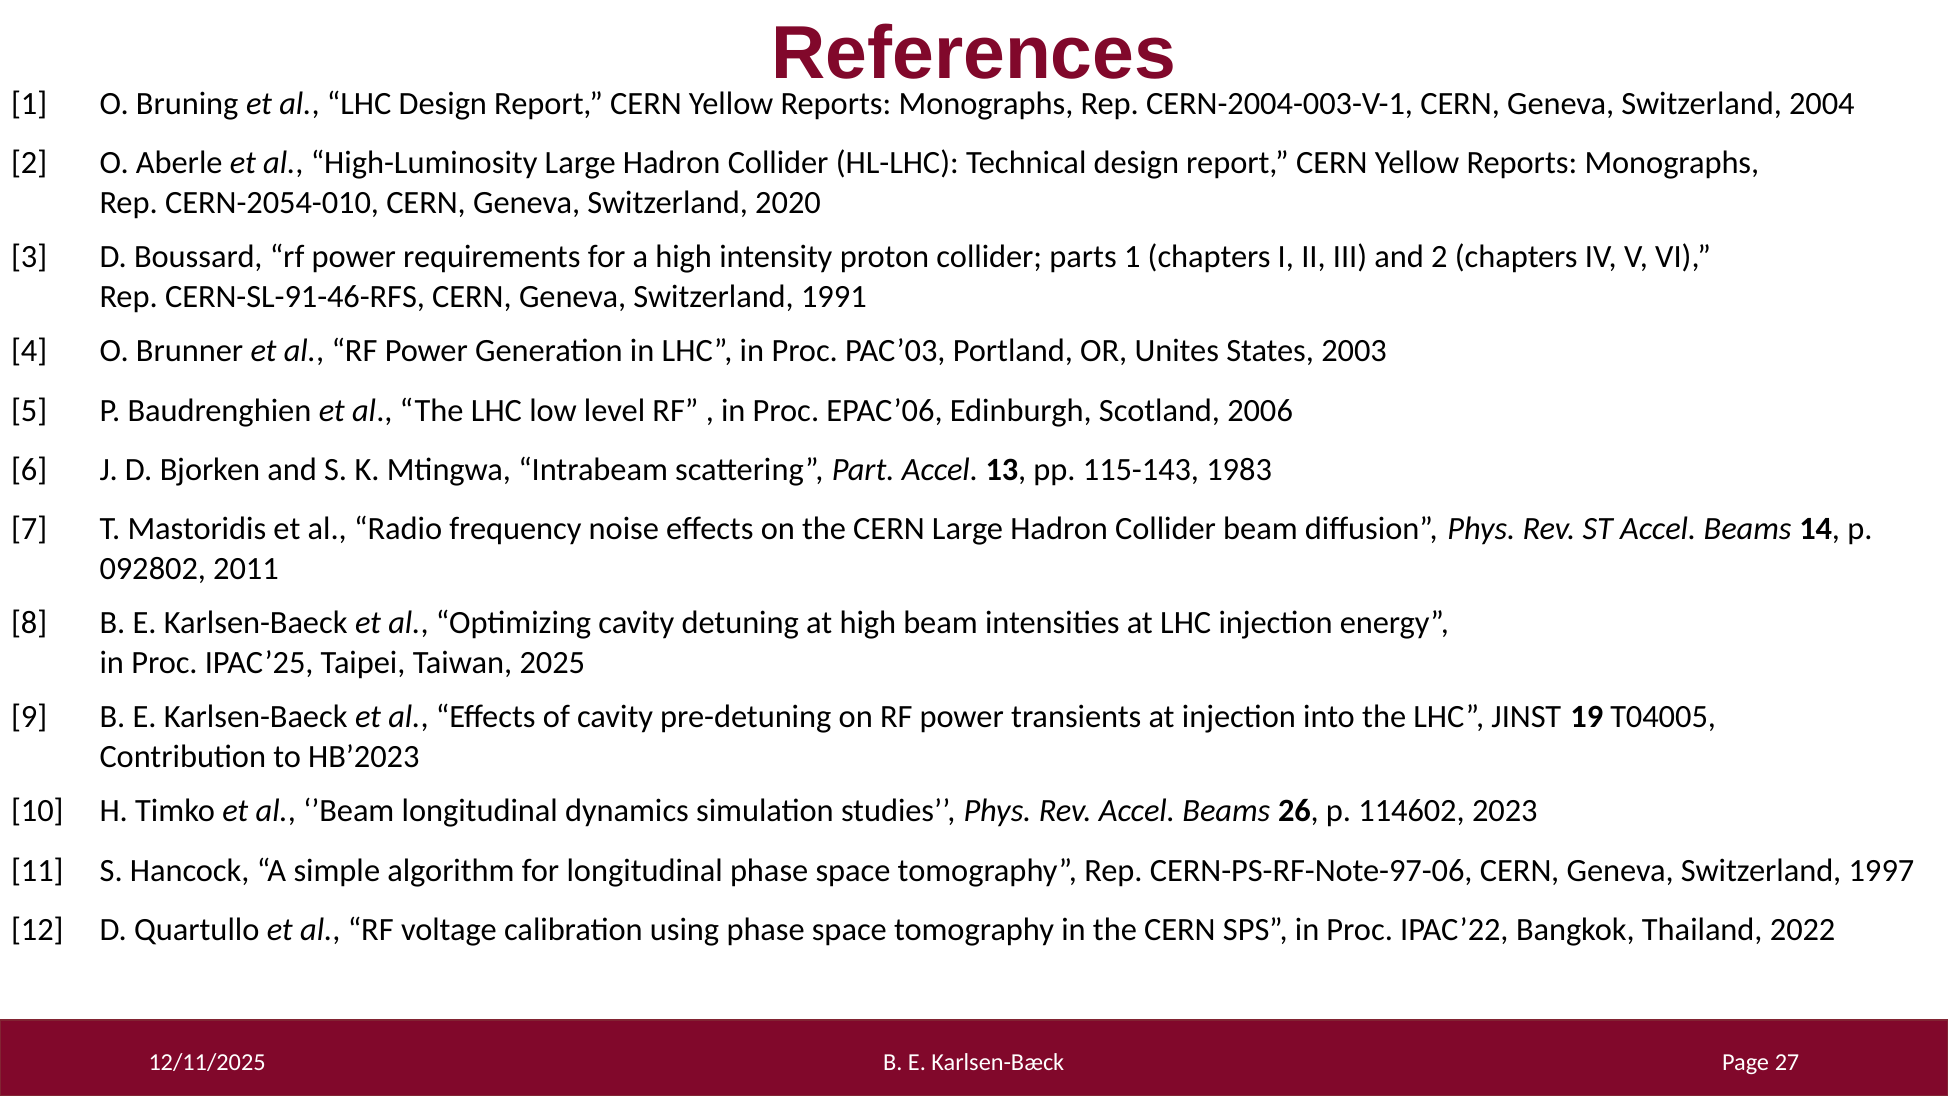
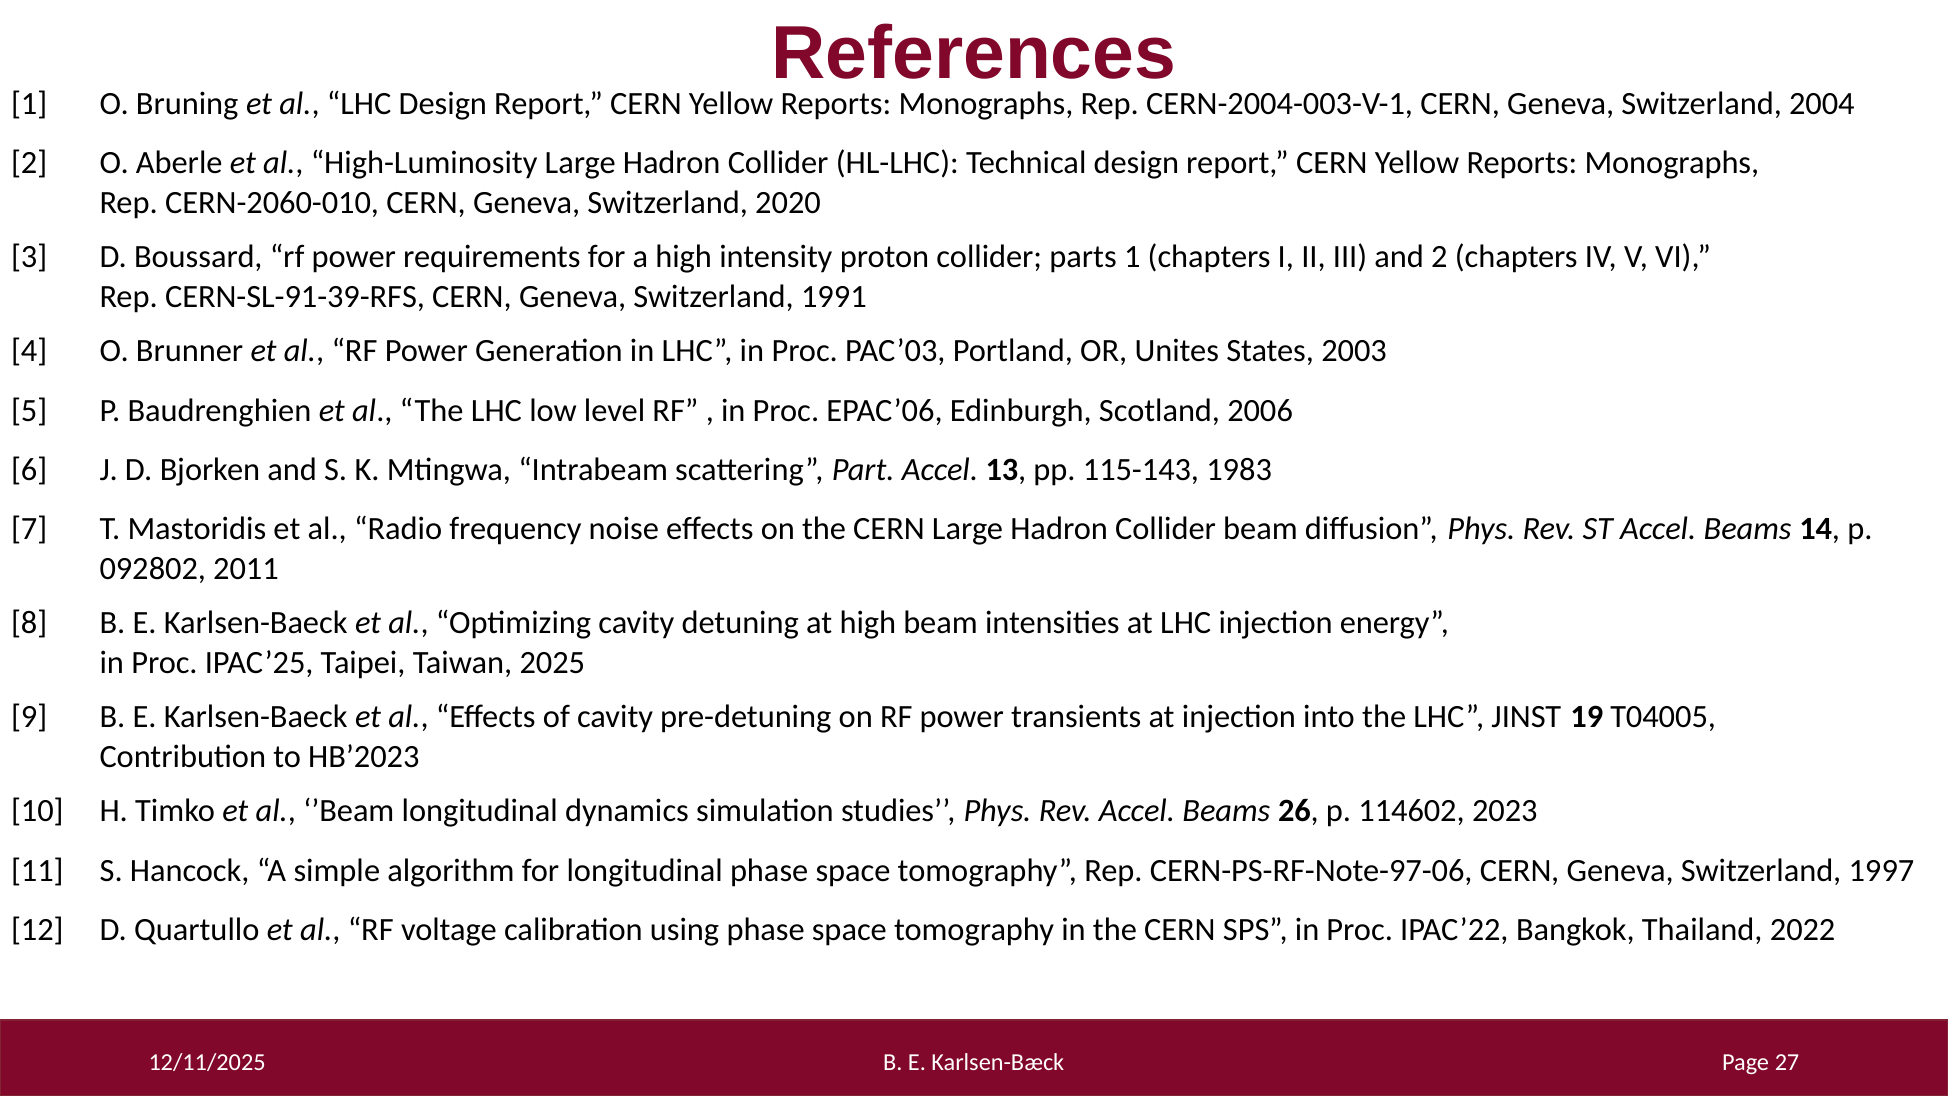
CERN-2054-010: CERN-2054-010 -> CERN-2060-010
CERN-SL-91-46-RFS: CERN-SL-91-46-RFS -> CERN-SL-91-39-RFS
